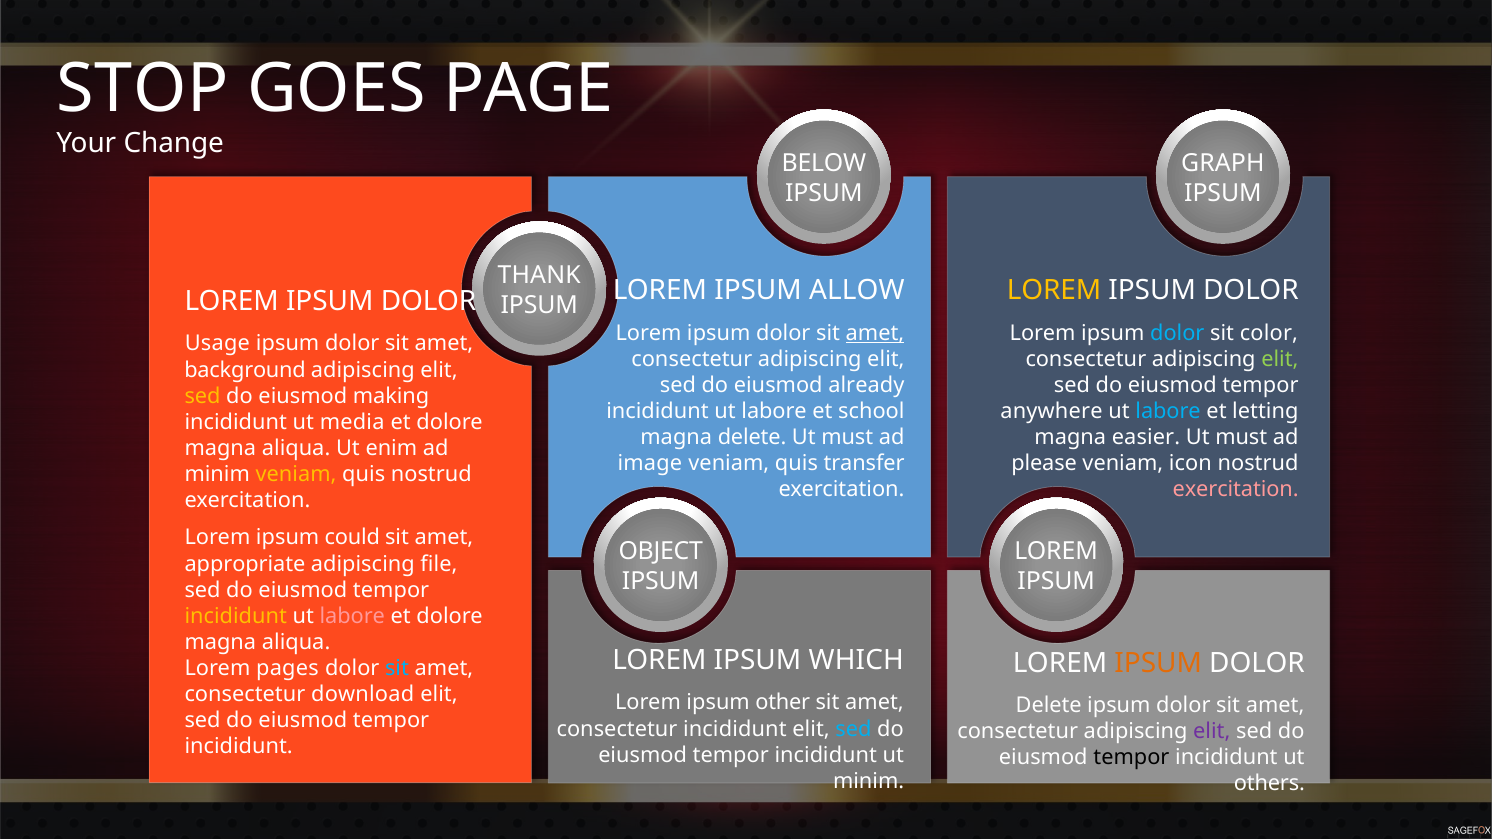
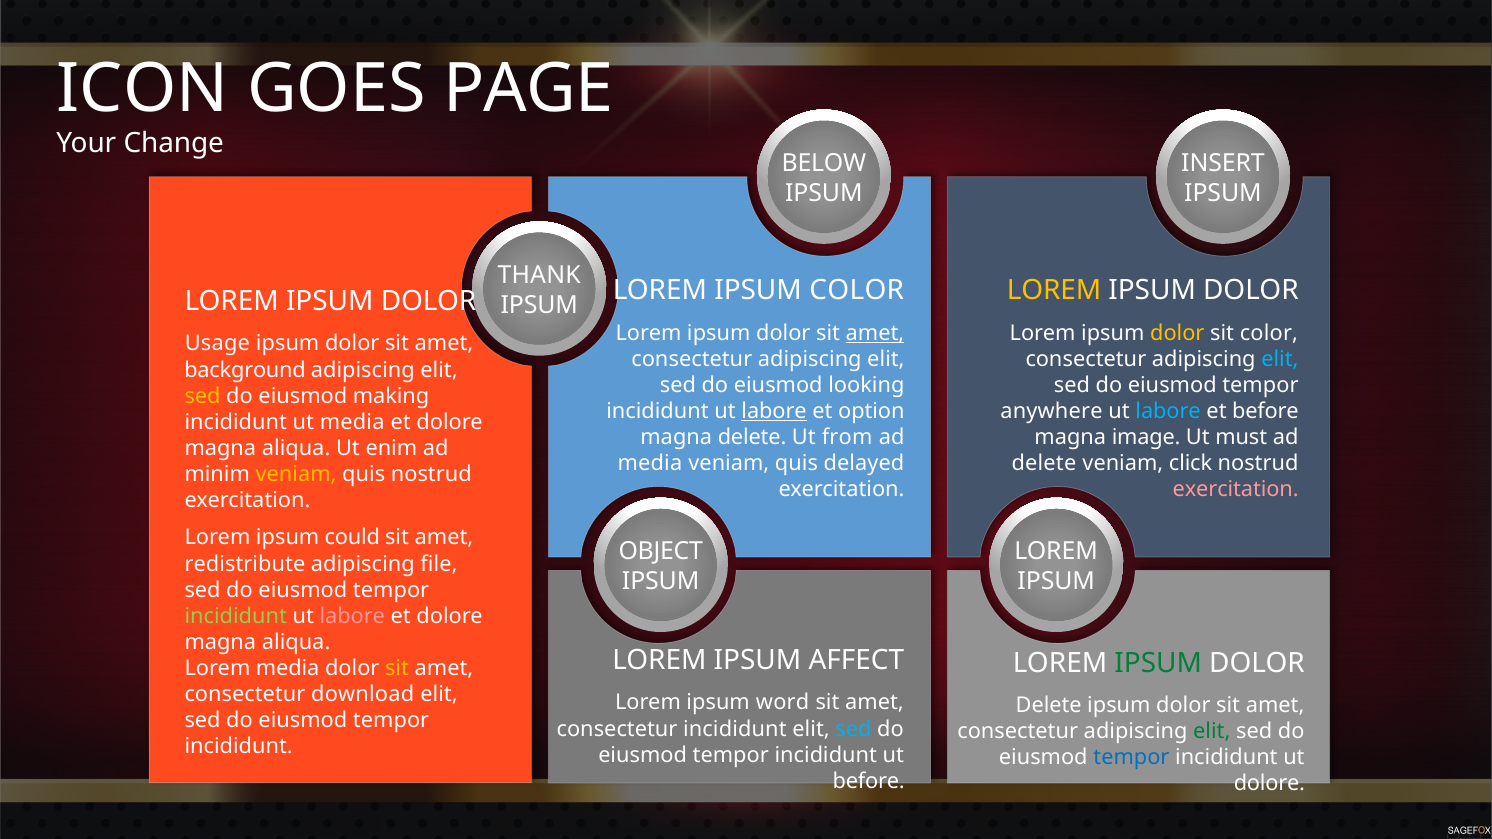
STOP: STOP -> ICON
GRAPH: GRAPH -> INSERT
IPSUM ALLOW: ALLOW -> COLOR
dolor at (1177, 333) colour: light blue -> yellow
elit at (1280, 359) colour: light green -> light blue
already: already -> looking
labore at (774, 411) underline: none -> present
school: school -> option
et letting: letting -> before
must at (847, 438): must -> from
easier: easier -> image
image at (650, 464): image -> media
transfer: transfer -> delayed
please at (1044, 464): please -> delete
icon: icon -> click
appropriate: appropriate -> redistribute
incididunt at (236, 616) colour: yellow -> light green
WHICH: WHICH -> AFFECT
IPSUM at (1158, 663) colour: orange -> green
Lorem pages: pages -> media
sit at (397, 669) colour: light blue -> yellow
other: other -> word
elit at (1212, 732) colour: purple -> green
tempor at (1131, 758) colour: black -> blue
minim at (869, 781): minim -> before
others at (1269, 784): others -> dolore
